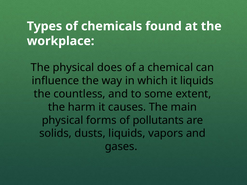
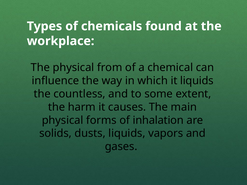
does: does -> from
pollutants: pollutants -> inhalation
